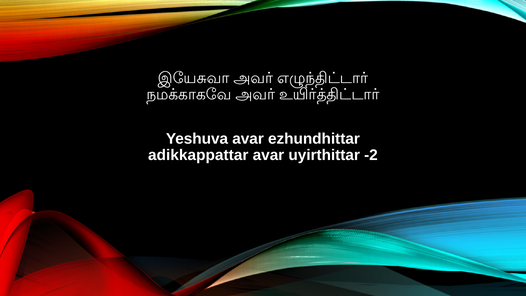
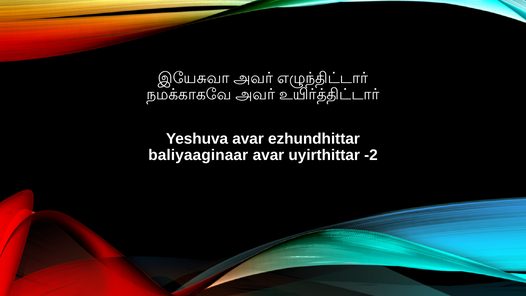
adikkappattar: adikkappattar -> baliyaaginaar
